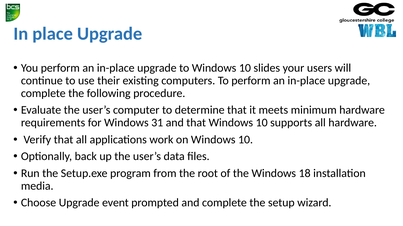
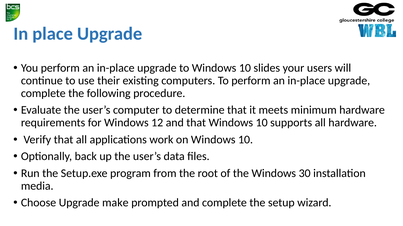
31: 31 -> 12
18: 18 -> 30
event: event -> make
